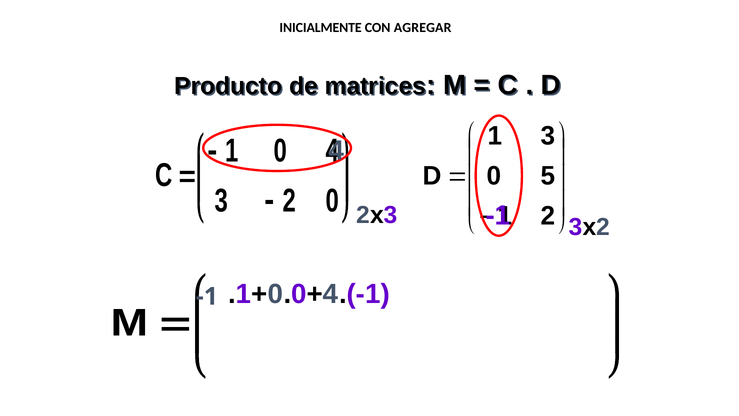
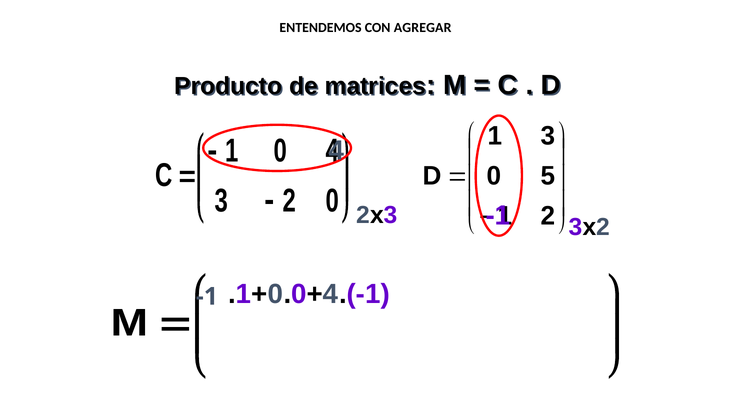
INICIALMENTE: INICIALMENTE -> ENTENDEMOS
